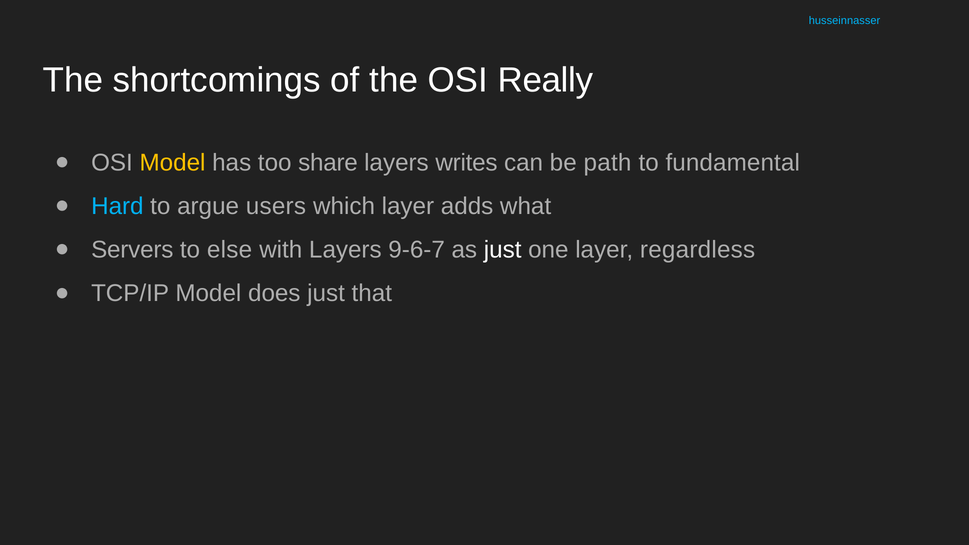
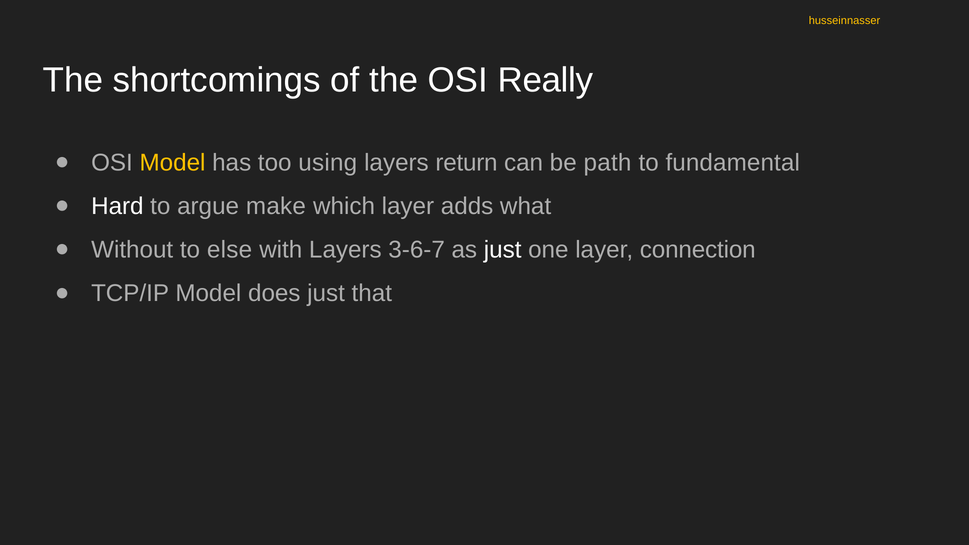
husseinnasser colour: light blue -> yellow
share: share -> using
writes: writes -> return
Hard colour: light blue -> white
users: users -> make
Servers: Servers -> Without
9-6-7: 9-6-7 -> 3-6-7
regardless: regardless -> connection
